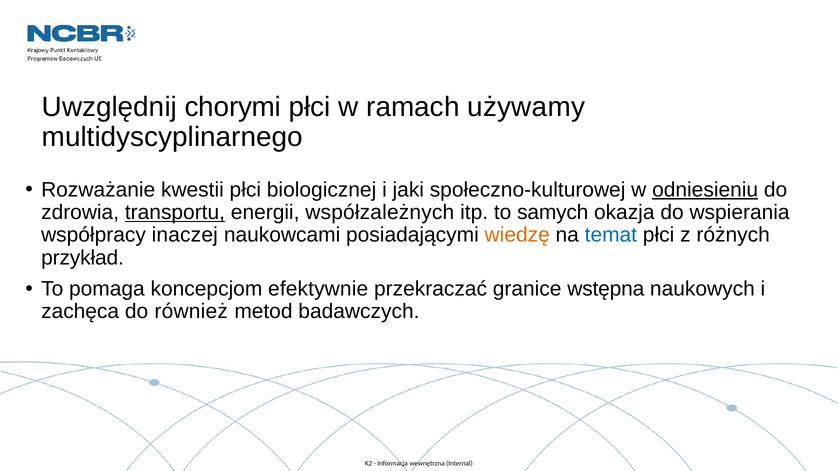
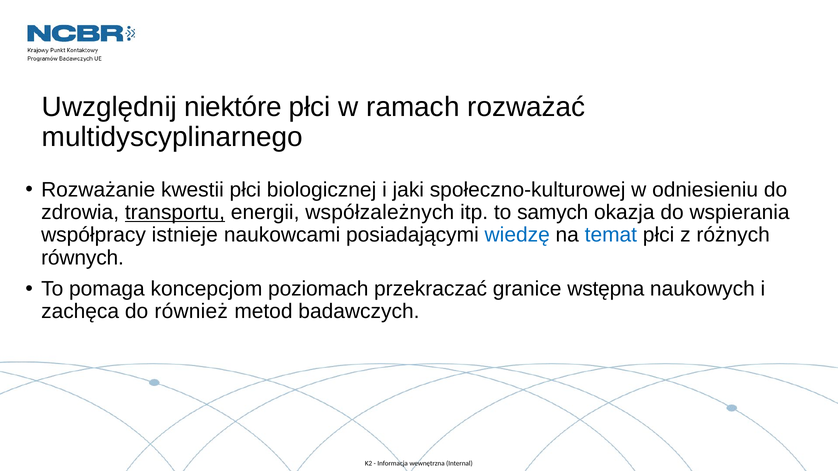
chorymi: chorymi -> niektóre
używamy: używamy -> rozważać
odniesieniu underline: present -> none
inaczej: inaczej -> istnieje
wiedzę colour: orange -> blue
przykład: przykład -> równych
efektywnie: efektywnie -> poziomach
